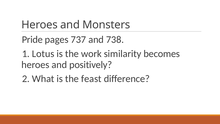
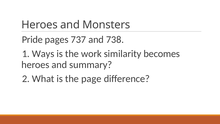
Lotus: Lotus -> Ways
positively: positively -> summary
feast: feast -> page
